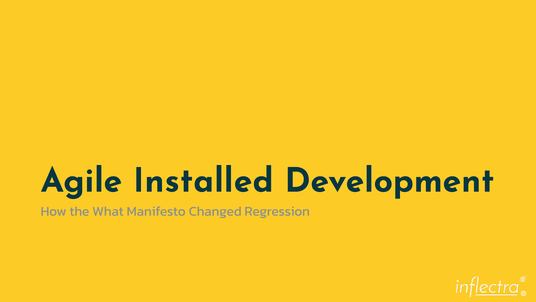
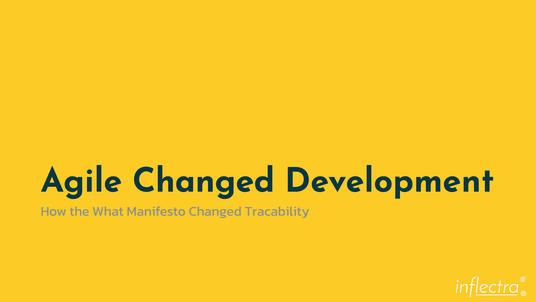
Agile Installed: Installed -> Changed
Regression: Regression -> Tracability
